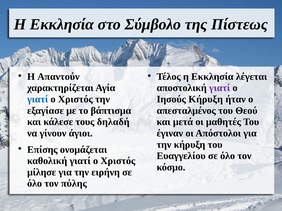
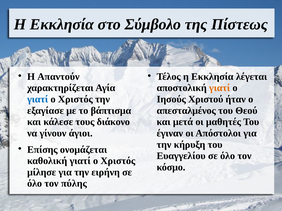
γιατί at (220, 88) colour: purple -> orange
Ιησούς Κήρυξη: Κήρυξη -> Χριστού
δηλαδή: δηλαδή -> διάκονο
